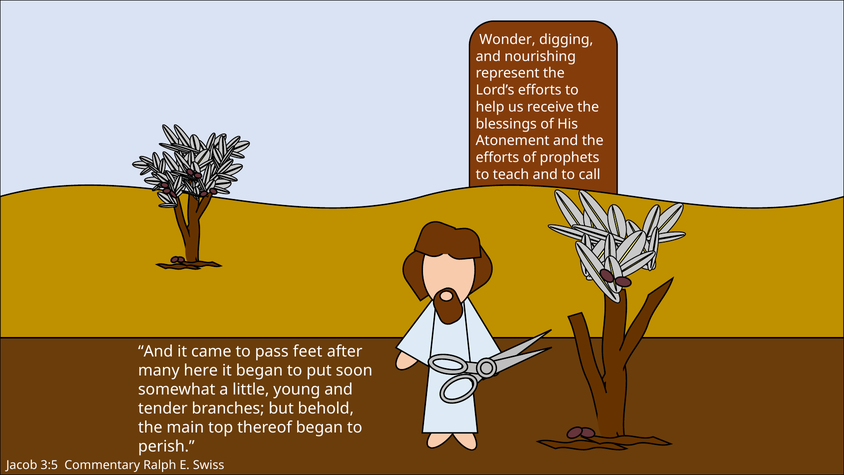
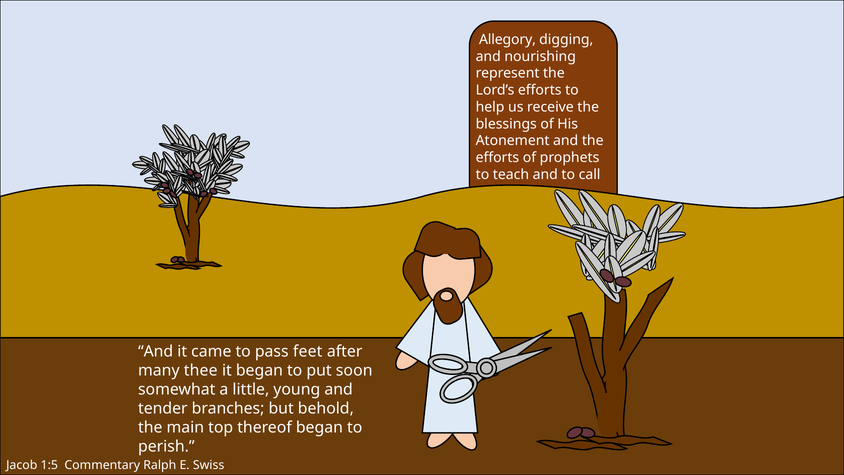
Wonder: Wonder -> Allegory
here: here -> thee
3:5: 3:5 -> 1:5
